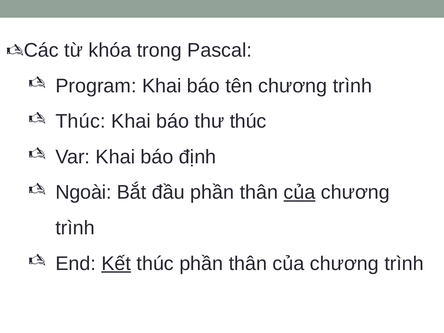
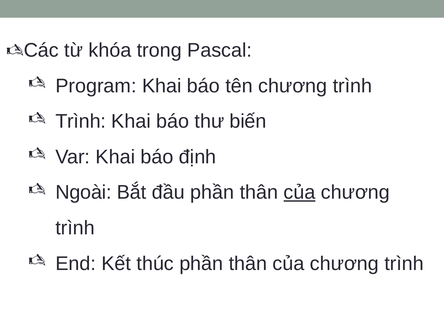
Thúc at (80, 121): Thúc -> Trình
thư thúc: thúc -> biến
Kết underline: present -> none
